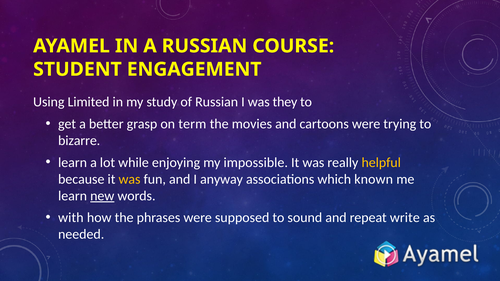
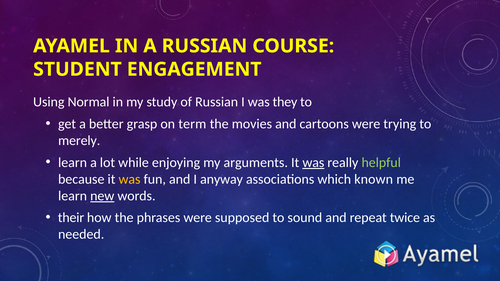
Limited: Limited -> Normal
bizarre: bizarre -> merely
impossible: impossible -> arguments
was at (313, 163) underline: none -> present
helpful colour: yellow -> light green
with: with -> their
write: write -> twice
